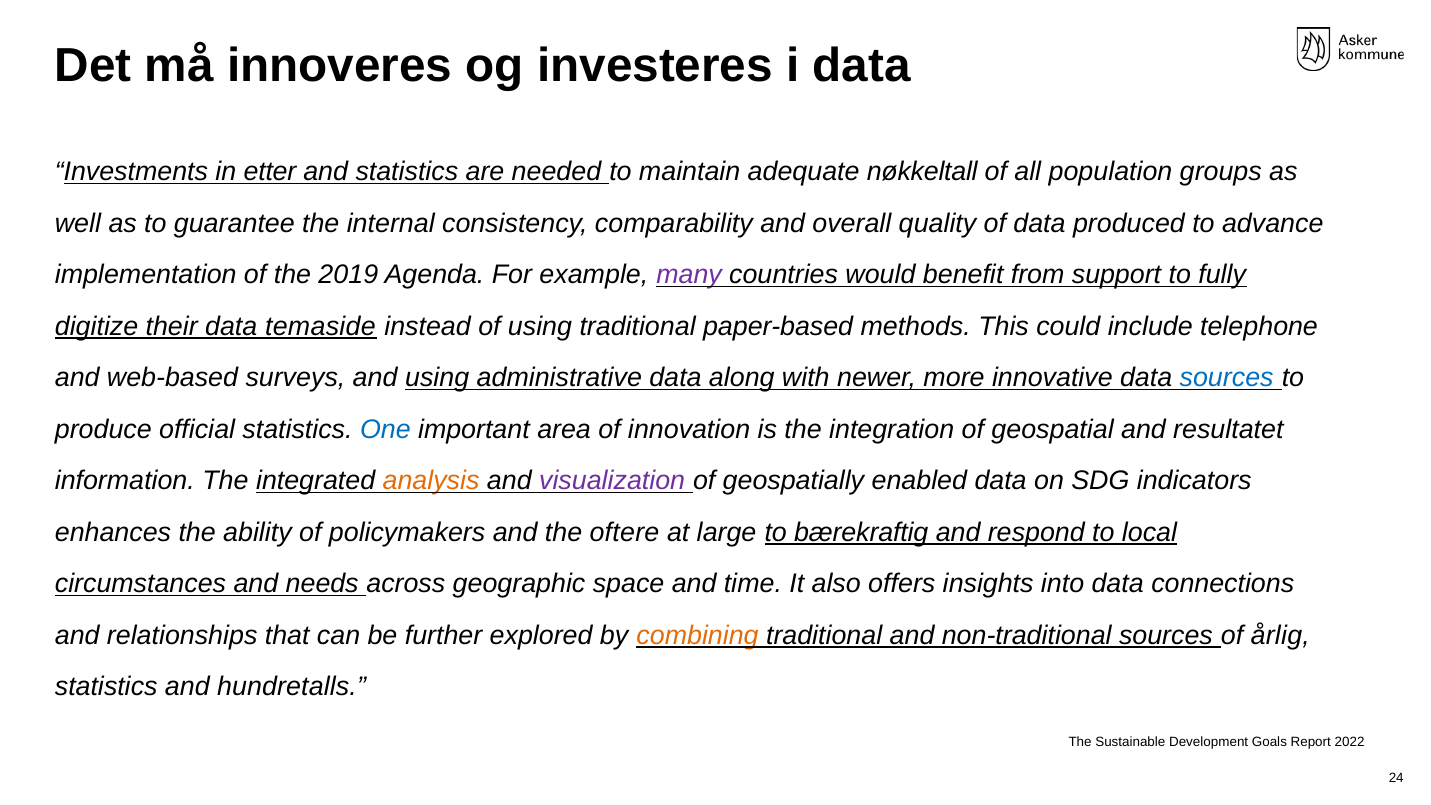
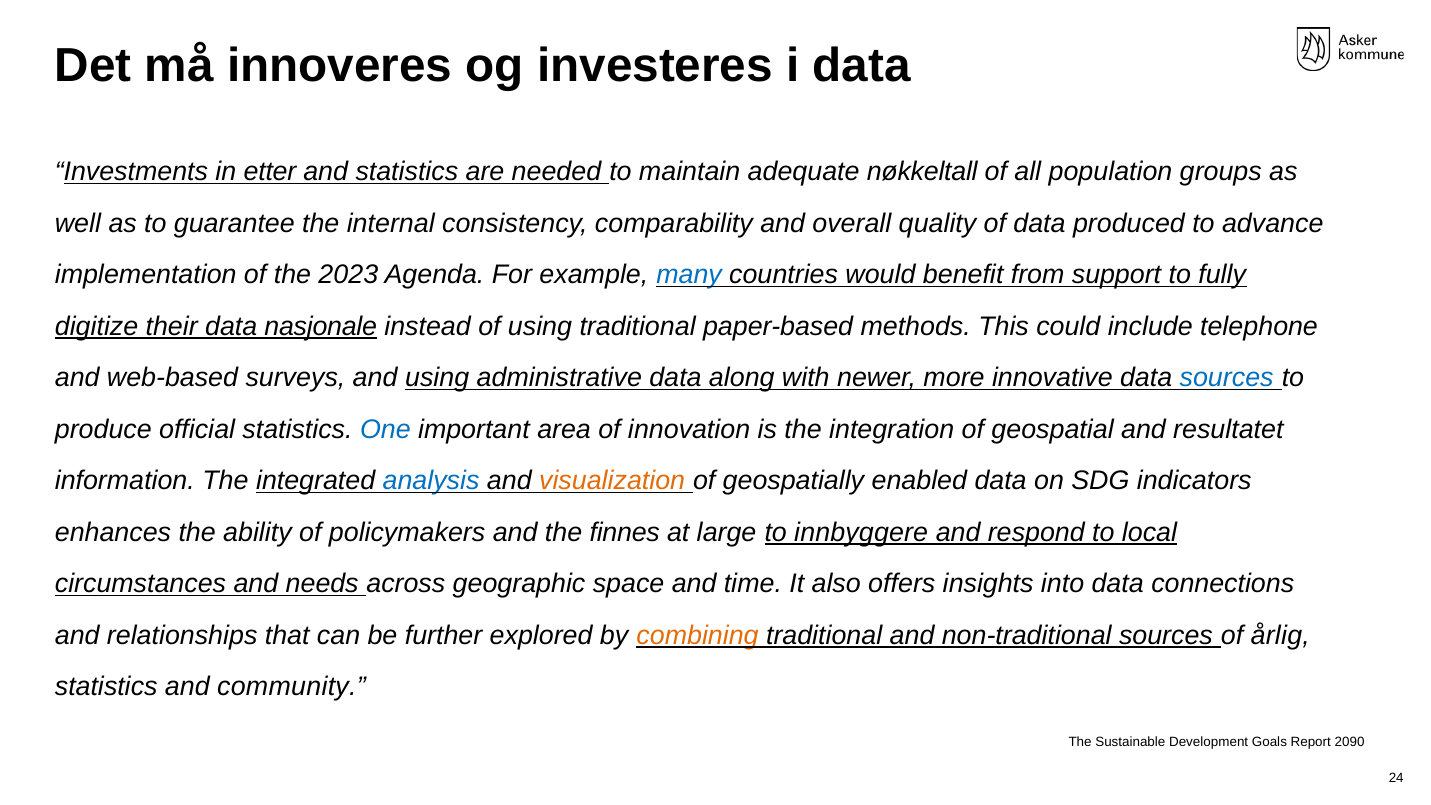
2019: 2019 -> 2023
many colour: purple -> blue
temaside: temaside -> nasjonale
analysis colour: orange -> blue
visualization colour: purple -> orange
oftere: oftere -> finnes
bærekraftig: bærekraftig -> innbyggere
hundretalls: hundretalls -> community
2022: 2022 -> 2090
